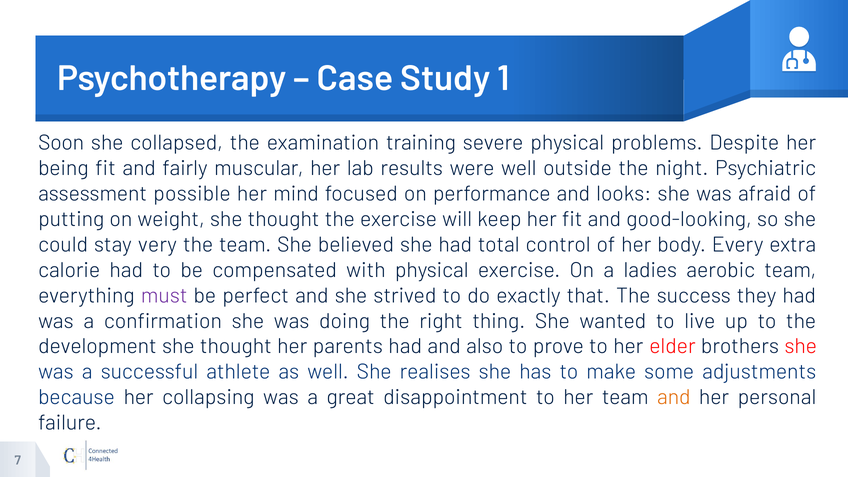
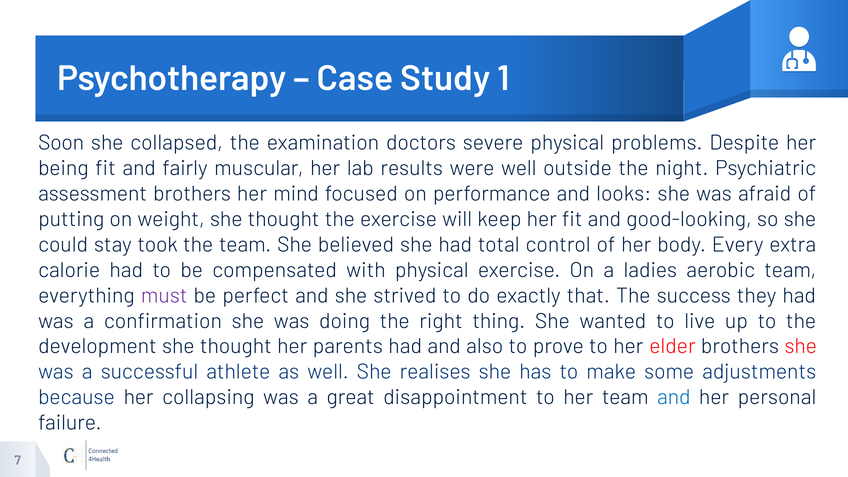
training: training -> doctors
assessment possible: possible -> brothers
very: very -> took
and at (674, 397) colour: orange -> blue
